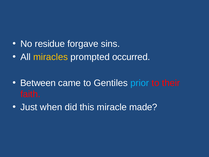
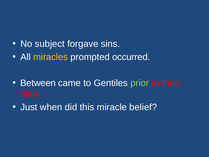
residue: residue -> subject
prior colour: light blue -> light green
made: made -> belief
